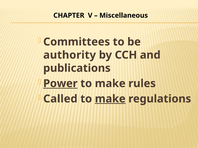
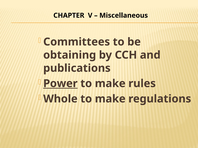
authority: authority -> obtaining
Called: Called -> Whole
make at (110, 99) underline: present -> none
